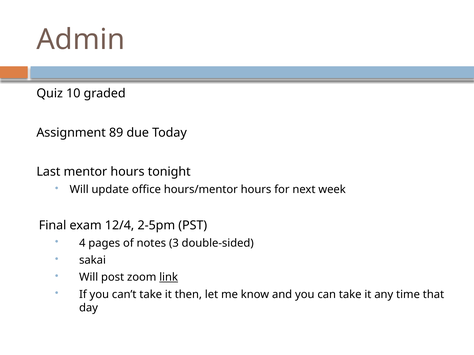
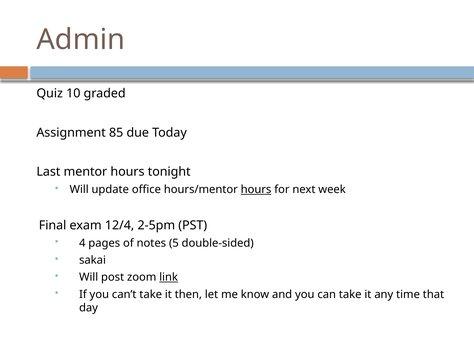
89: 89 -> 85
hours at (256, 190) underline: none -> present
3: 3 -> 5
